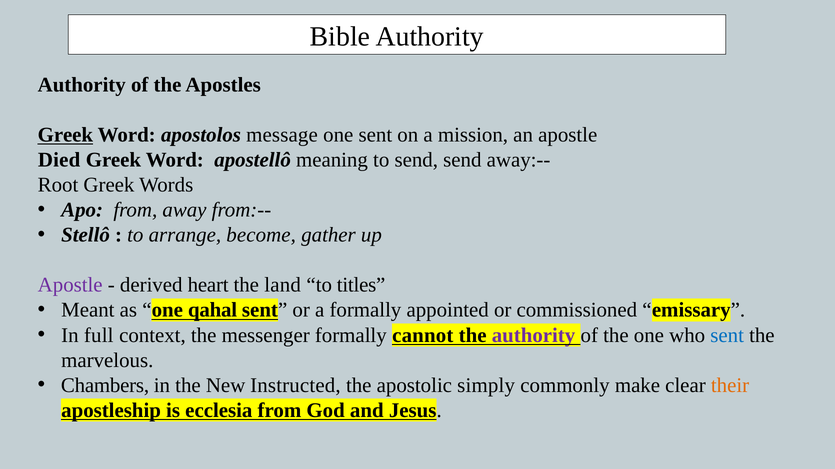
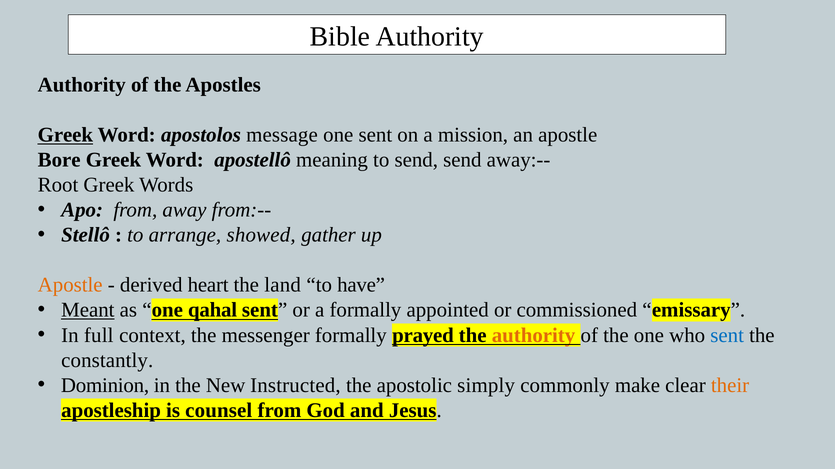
Died: Died -> Bore
become: become -> showed
Apostle at (70, 286) colour: purple -> orange
titles: titles -> have
Meant underline: none -> present
cannot: cannot -> prayed
authority at (534, 336) colour: purple -> orange
marvelous: marvelous -> constantly
Chambers: Chambers -> Dominion
ecclesia: ecclesia -> counsel
